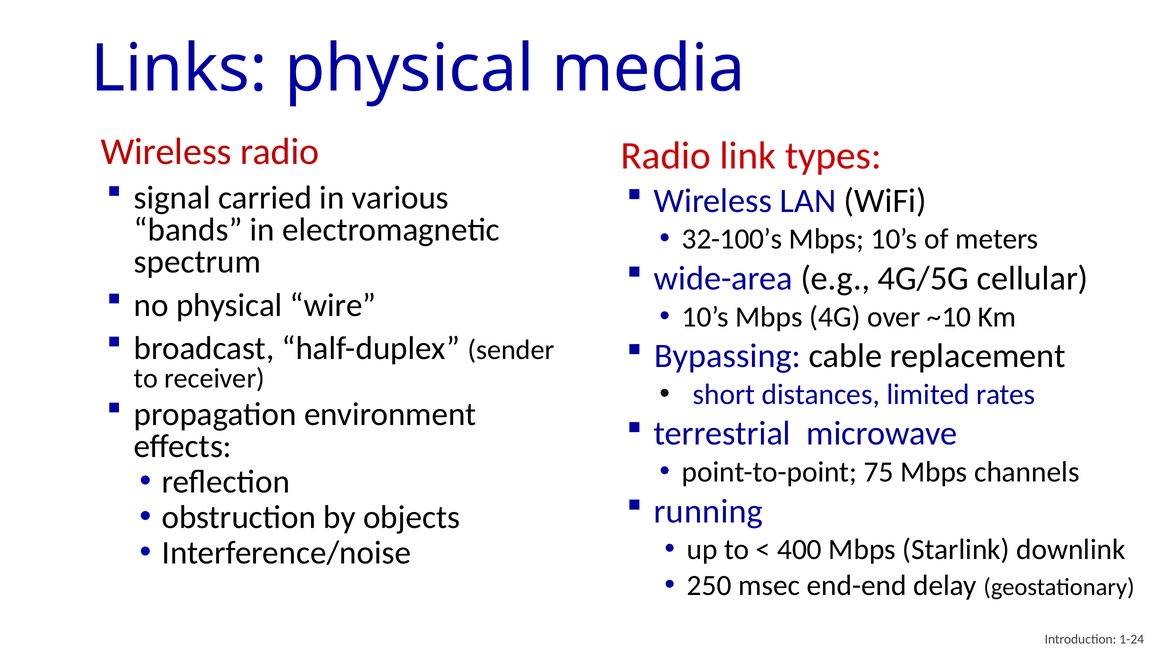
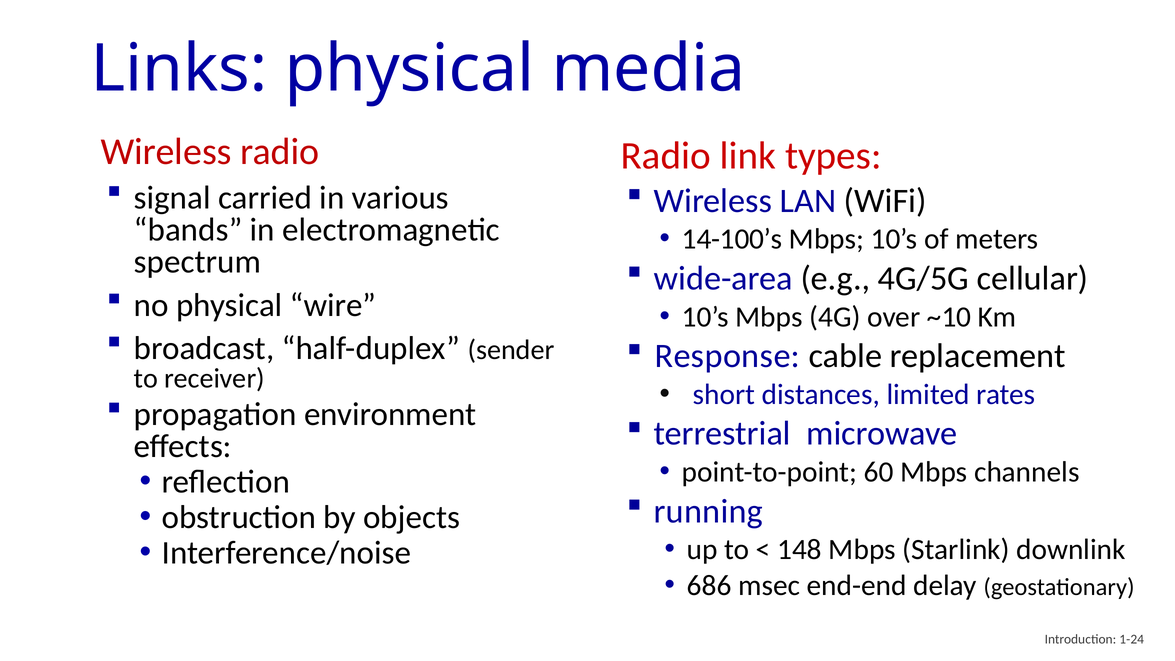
32-100’s: 32-100’s -> 14-100’s
Bypassing: Bypassing -> Response
75: 75 -> 60
400: 400 -> 148
250: 250 -> 686
